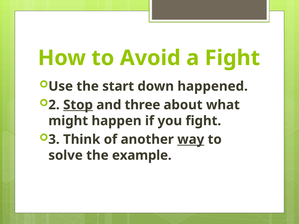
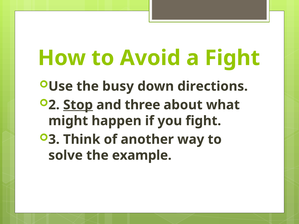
start: start -> busy
happened: happened -> directions
way underline: present -> none
